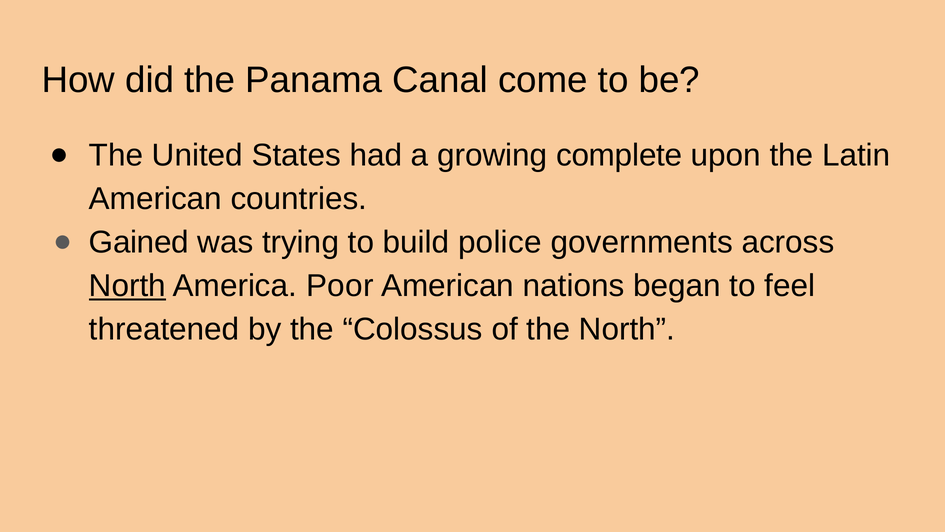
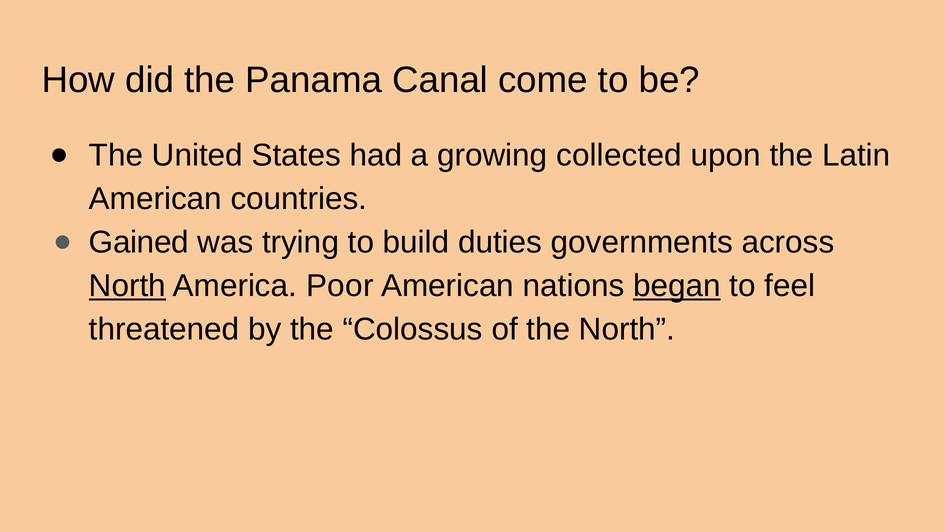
complete: complete -> collected
police: police -> duties
began underline: none -> present
